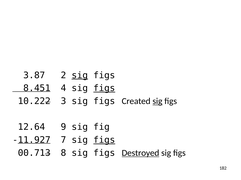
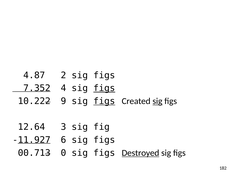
3.87: 3.87 -> 4.87
sig at (80, 76) underline: present -> none
8.451: 8.451 -> 7.352
3: 3 -> 9
figs at (104, 102) underline: none -> present
9: 9 -> 3
7: 7 -> 6
figs at (104, 141) underline: present -> none
8: 8 -> 0
